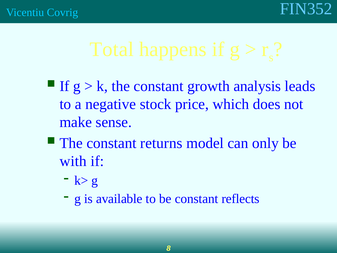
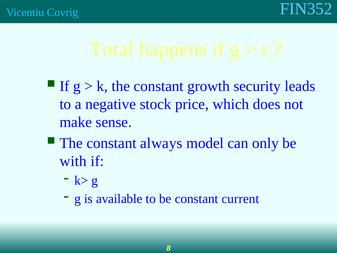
analysis: analysis -> security
returns: returns -> always
reflects: reflects -> current
